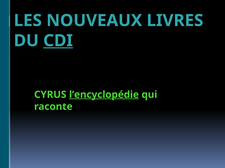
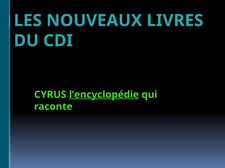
CDI underline: present -> none
